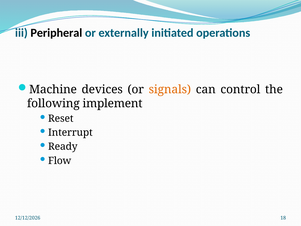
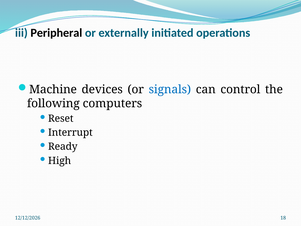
signals colour: orange -> blue
implement: implement -> computers
Flow: Flow -> High
